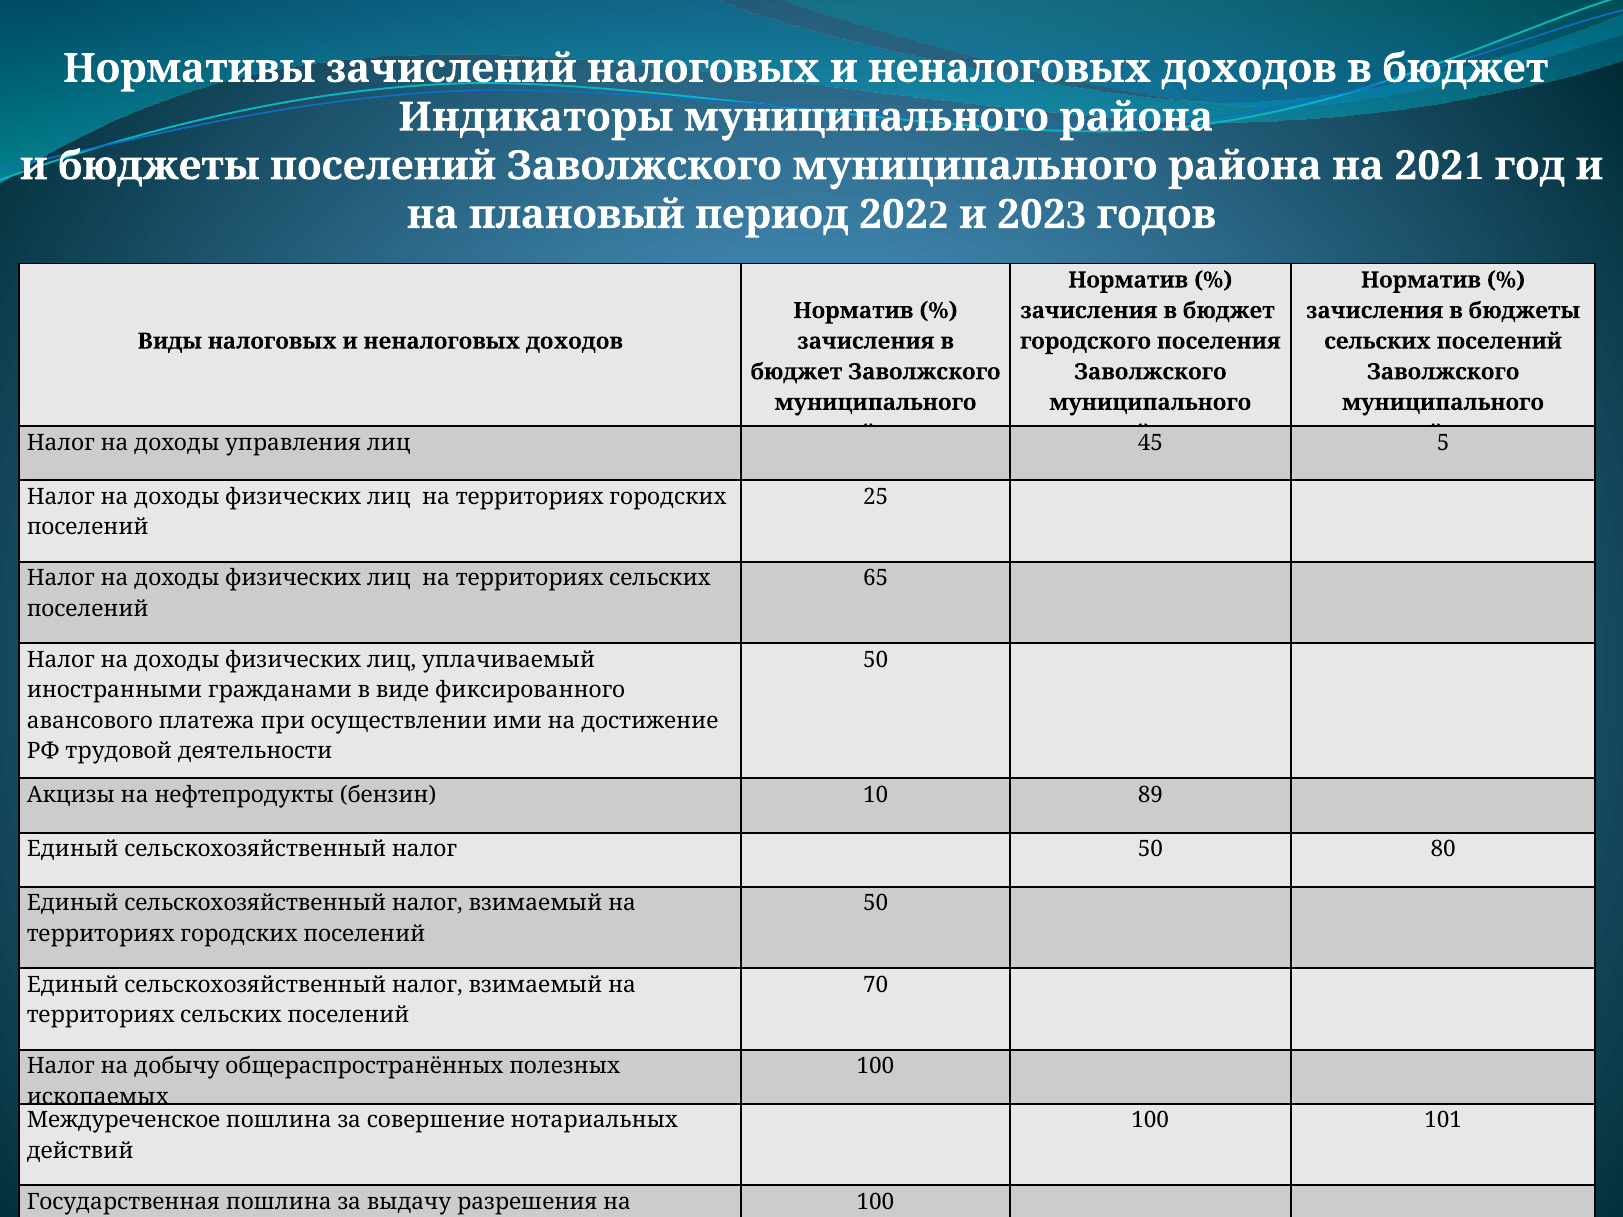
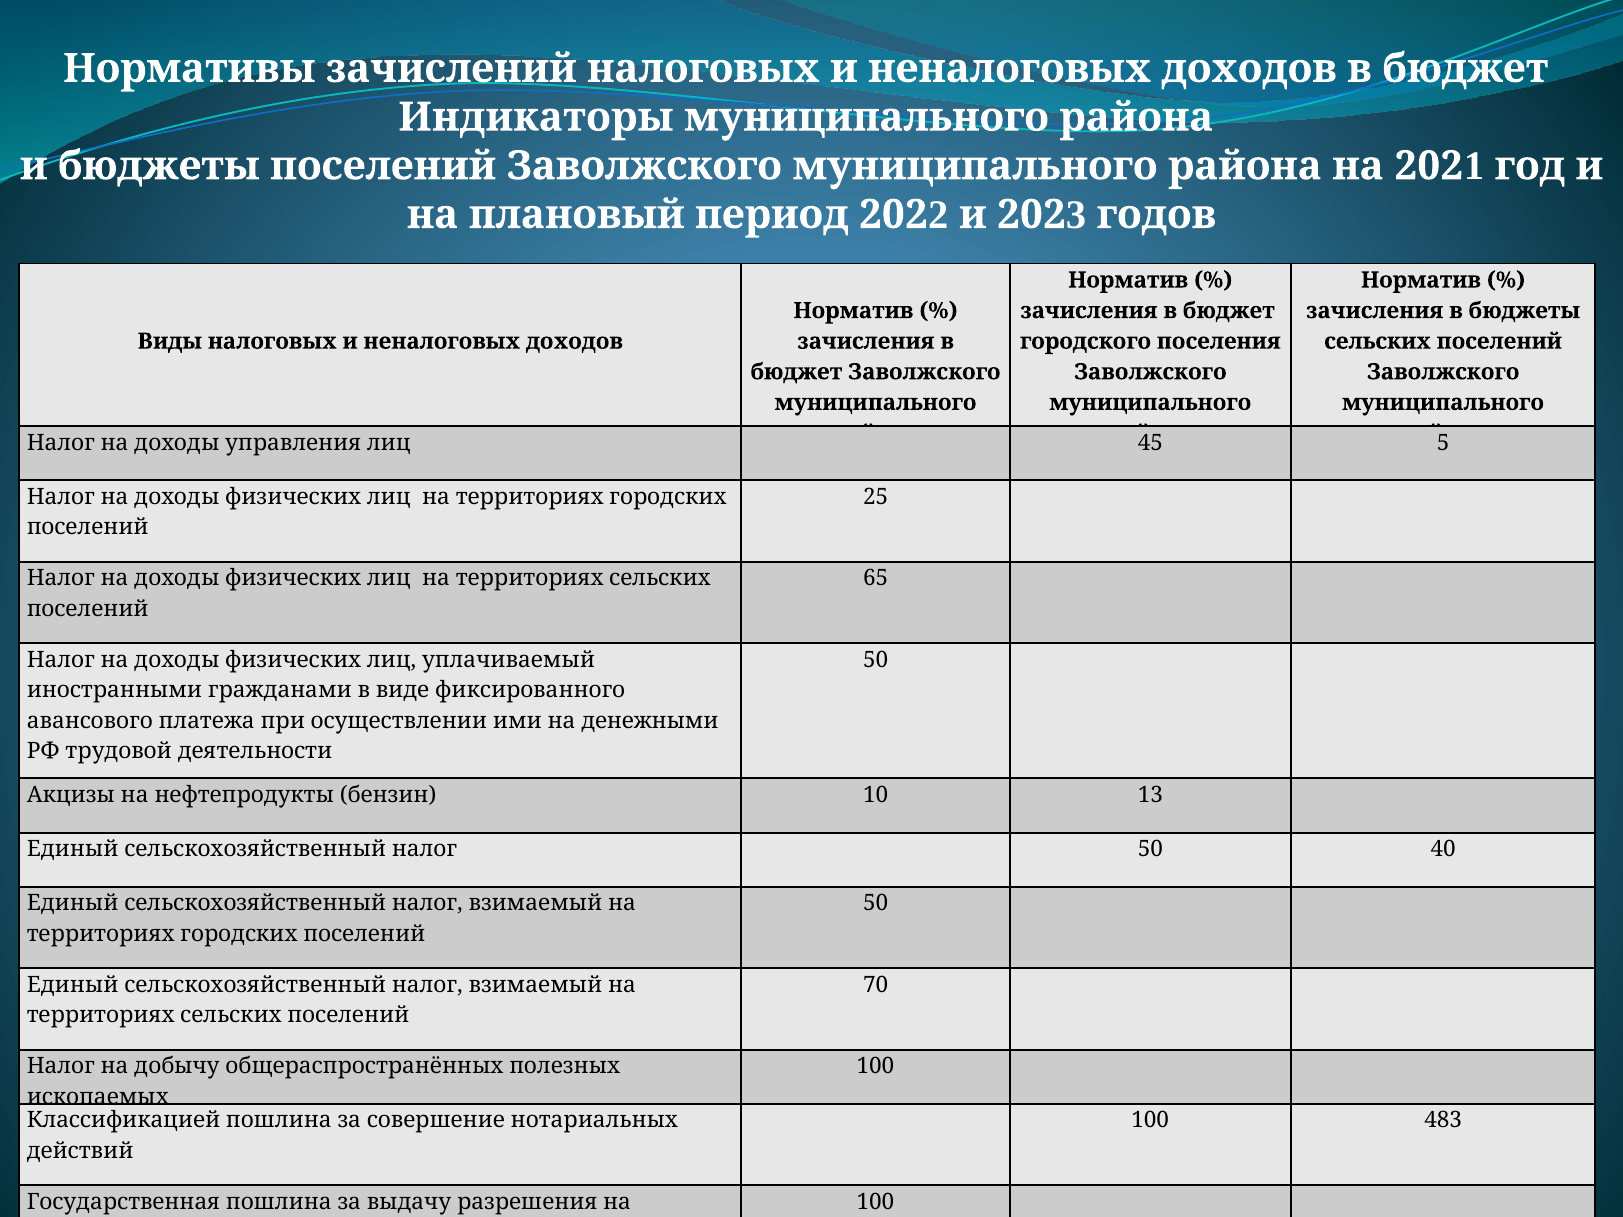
достижение: достижение -> денежными
89: 89 -> 13
80: 80 -> 40
Междуреченское: Междуреченское -> Классификацией
101: 101 -> 483
